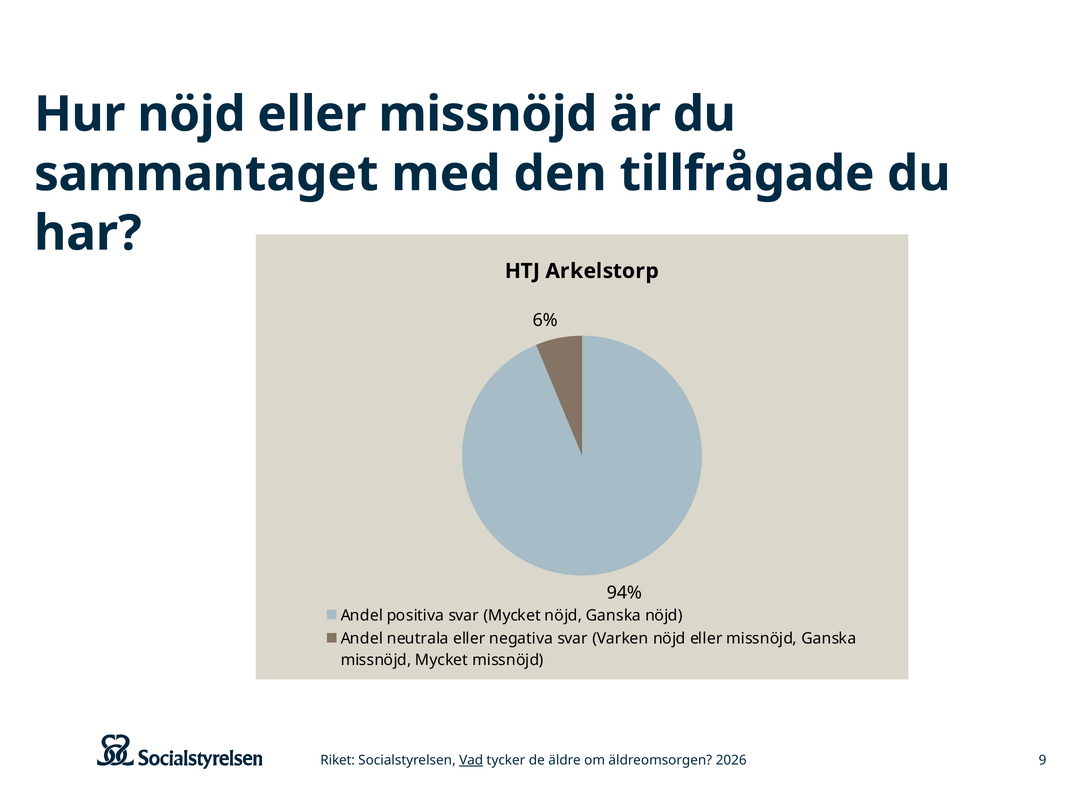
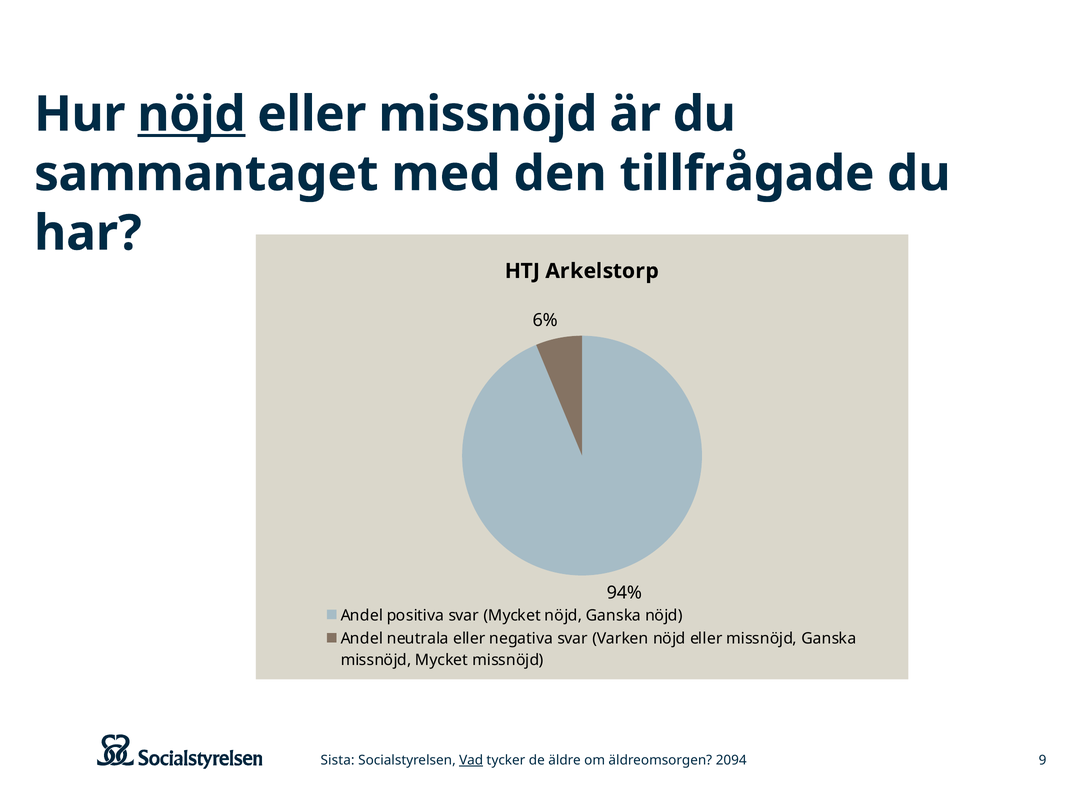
nöjd at (191, 114) underline: none -> present
Riket: Riket -> Sista
2026: 2026 -> 2094
